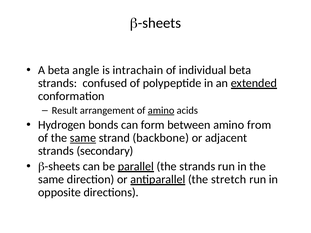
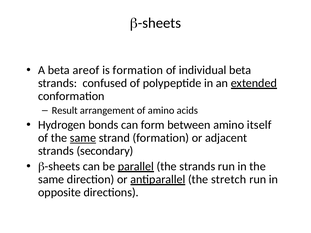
angle: angle -> areof
is intrachain: intrachain -> formation
amino at (161, 110) underline: present -> none
from: from -> itself
strand backbone: backbone -> formation
